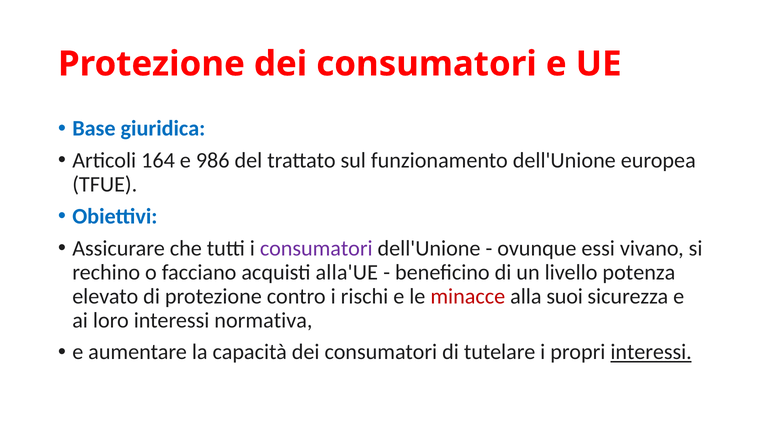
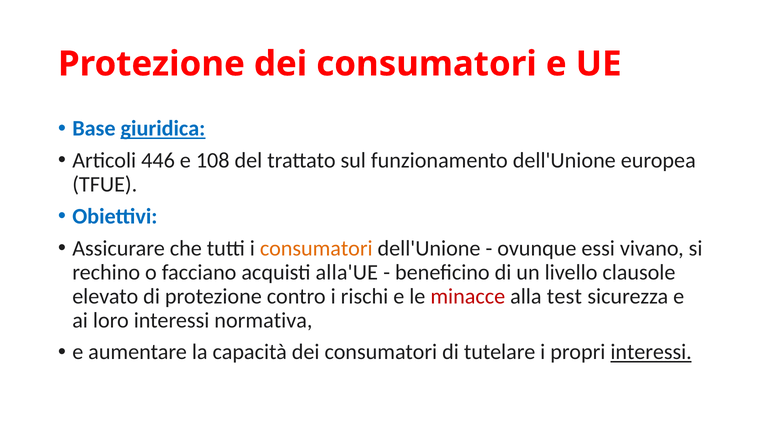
giuridica underline: none -> present
164: 164 -> 446
986: 986 -> 108
consumatori at (316, 248) colour: purple -> orange
potenza: potenza -> clausole
suoi: suoi -> test
